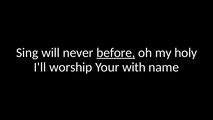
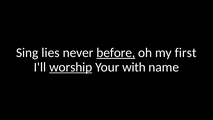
will: will -> lies
holy: holy -> first
worship underline: none -> present
